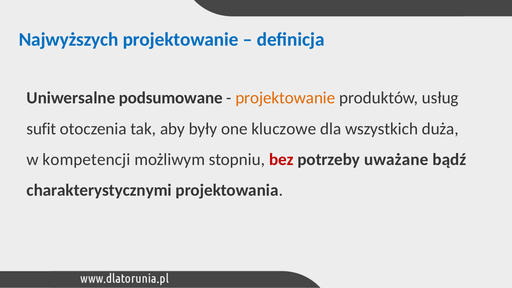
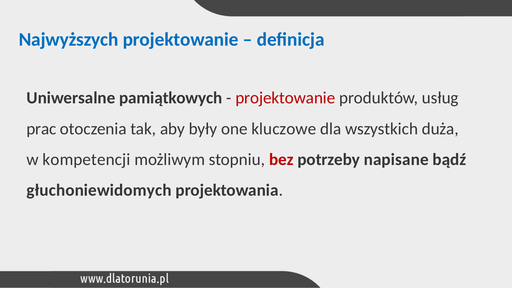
podsumowane: podsumowane -> pamiątkowych
projektowanie at (285, 98) colour: orange -> red
sufit: sufit -> prac
uważane: uważane -> napisane
charakterystycznymi: charakterystycznymi -> głuchoniewidomych
